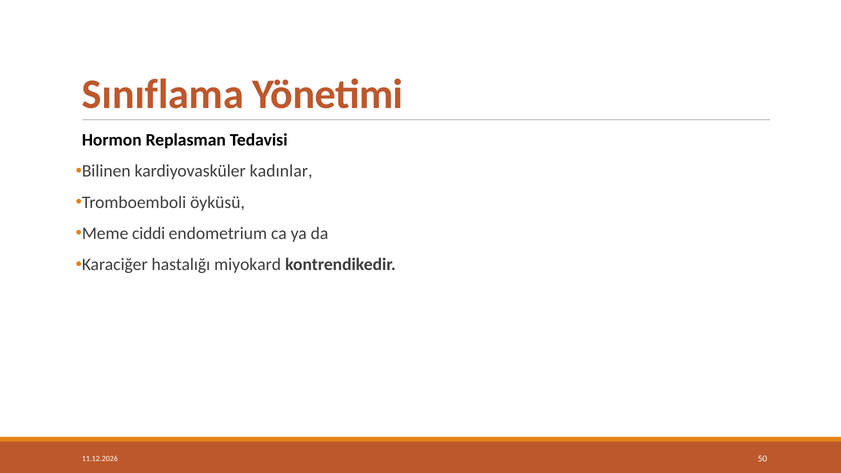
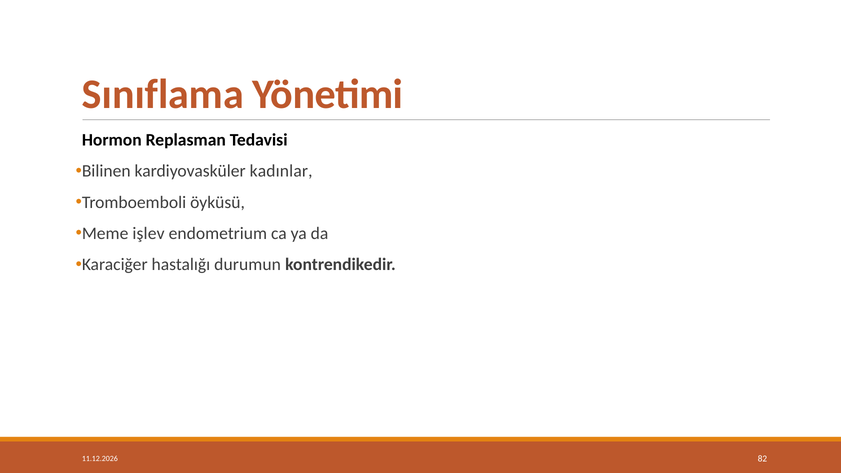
ciddi: ciddi -> işlev
miyokard: miyokard -> durumun
50: 50 -> 82
